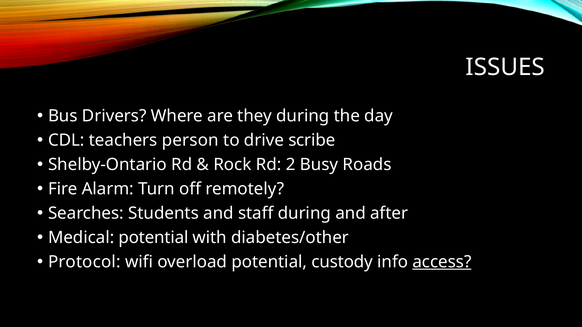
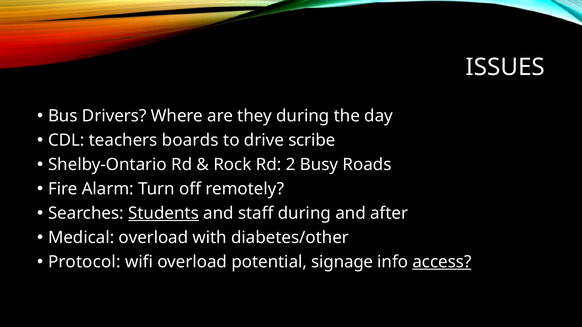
person: person -> boards
Students underline: none -> present
Medical potential: potential -> overload
custody: custody -> signage
